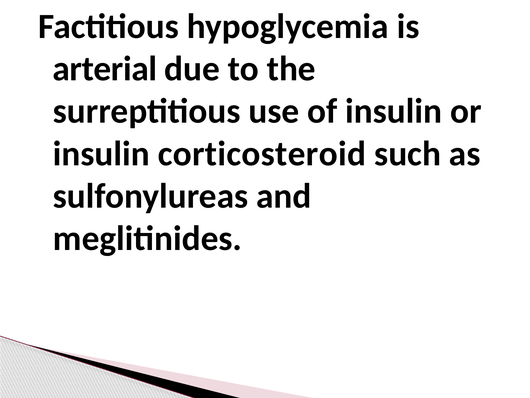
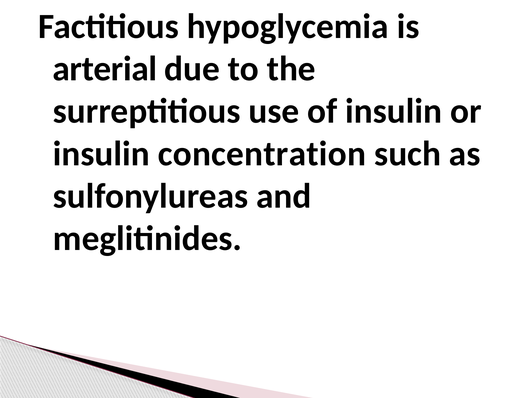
corticosteroid: corticosteroid -> concentration
